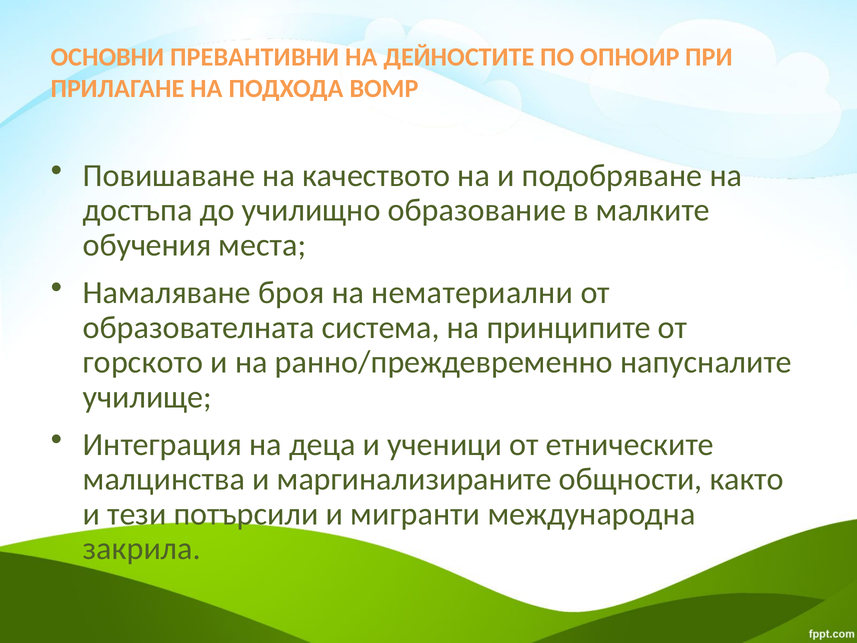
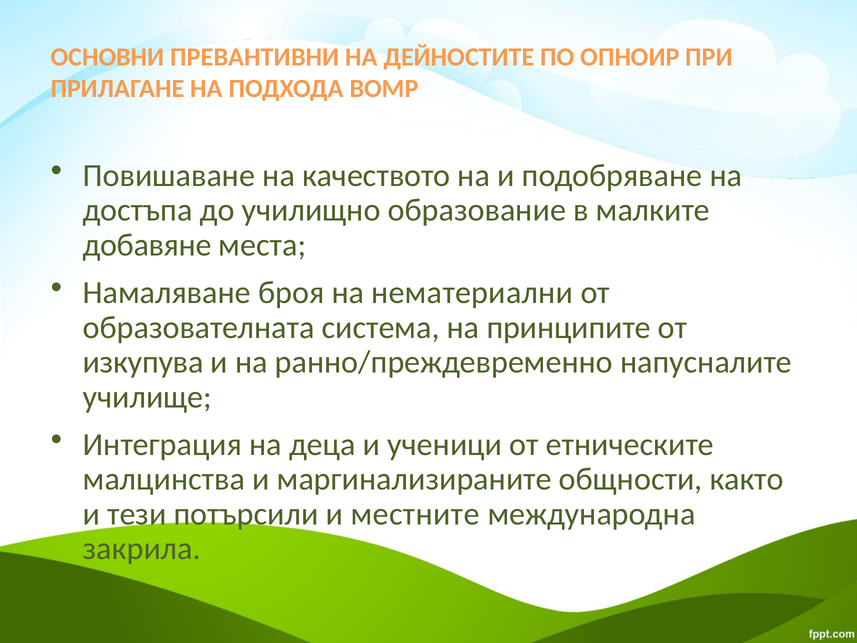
обучения: обучения -> добавяне
горското: горското -> изкупува
мигранти: мигранти -> местните
